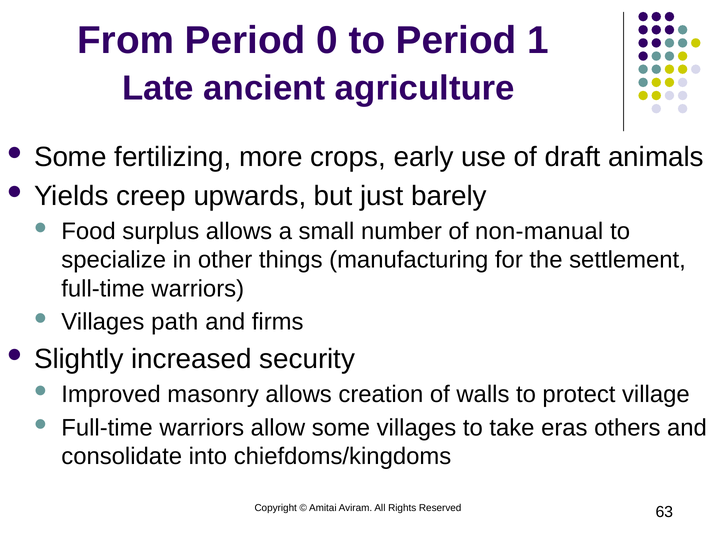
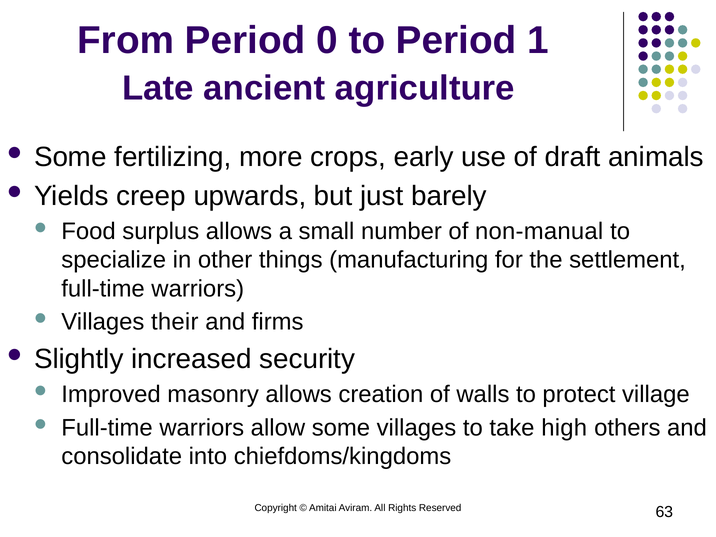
path: path -> their
eras: eras -> high
